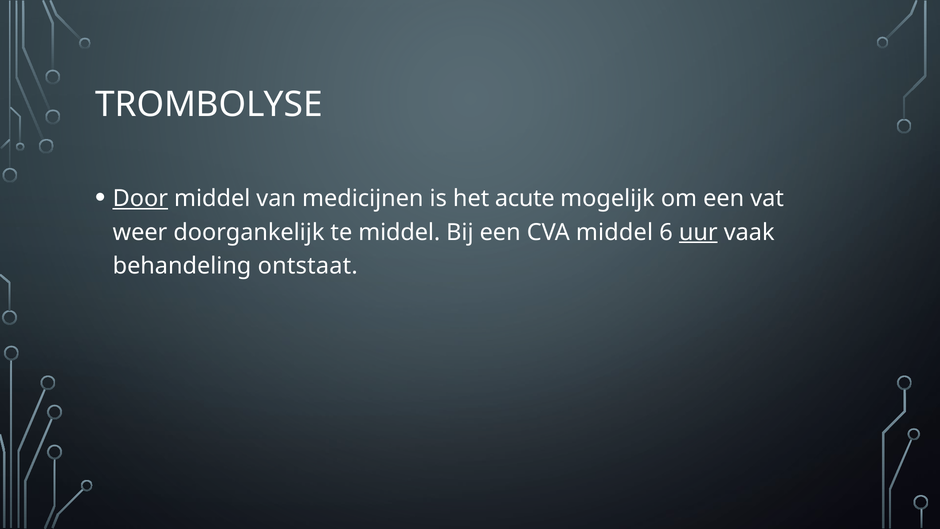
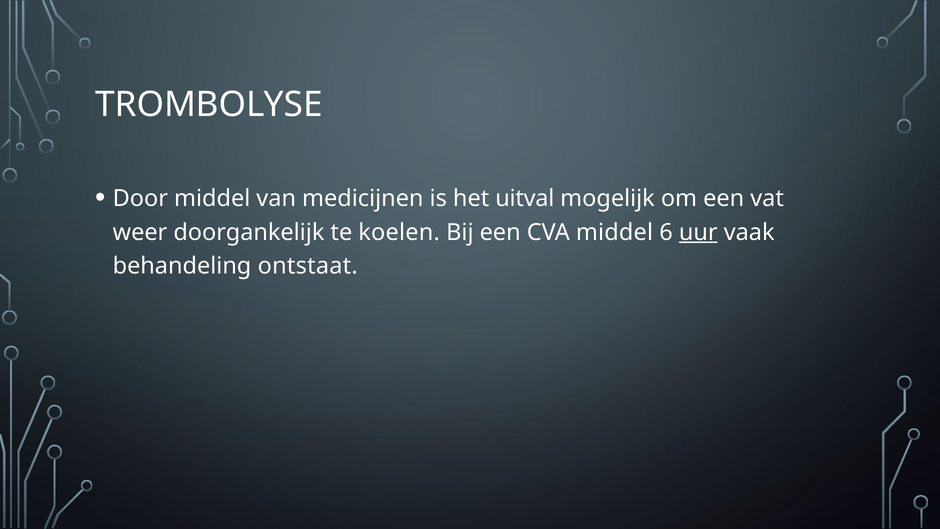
Door underline: present -> none
acute: acute -> uitval
te middel: middel -> koelen
